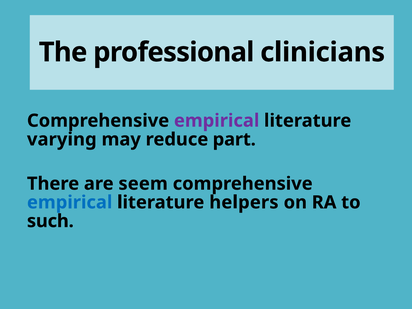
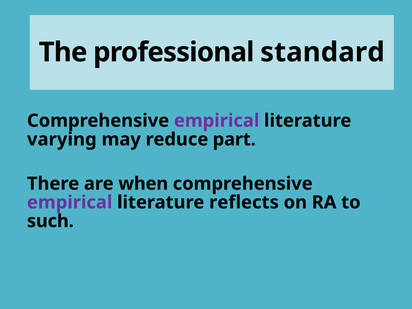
clinicians: clinicians -> standard
seem: seem -> when
empirical at (70, 202) colour: blue -> purple
helpers: helpers -> reflects
